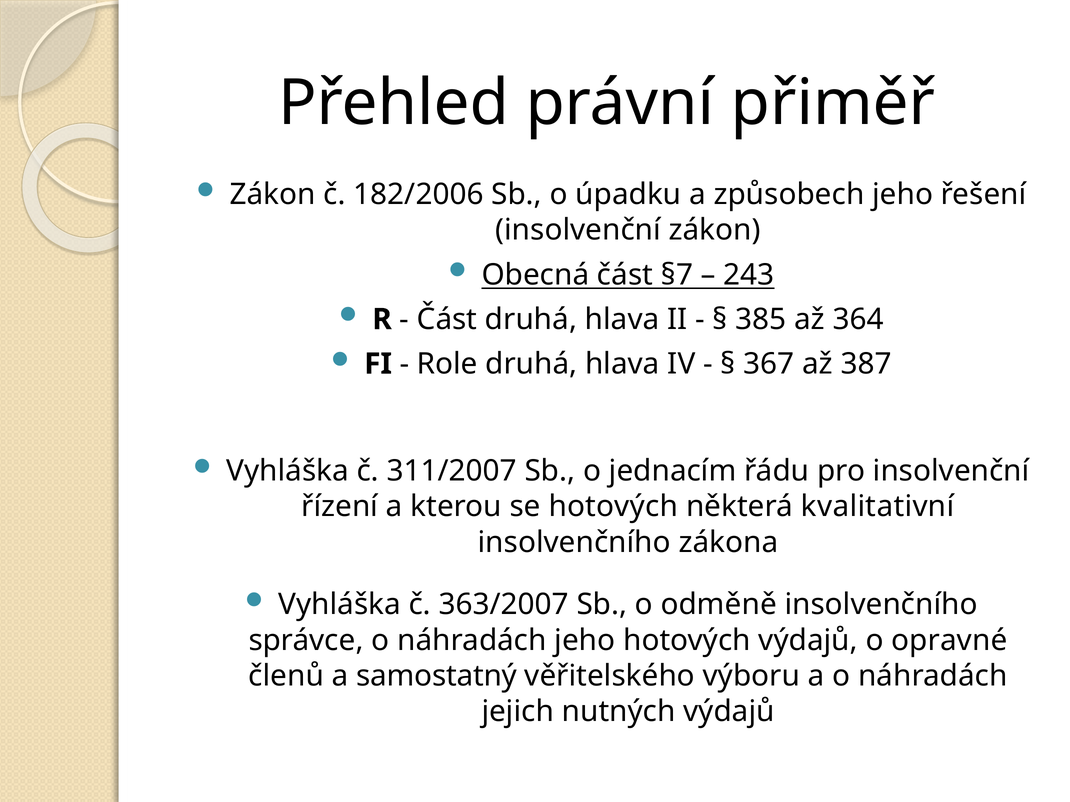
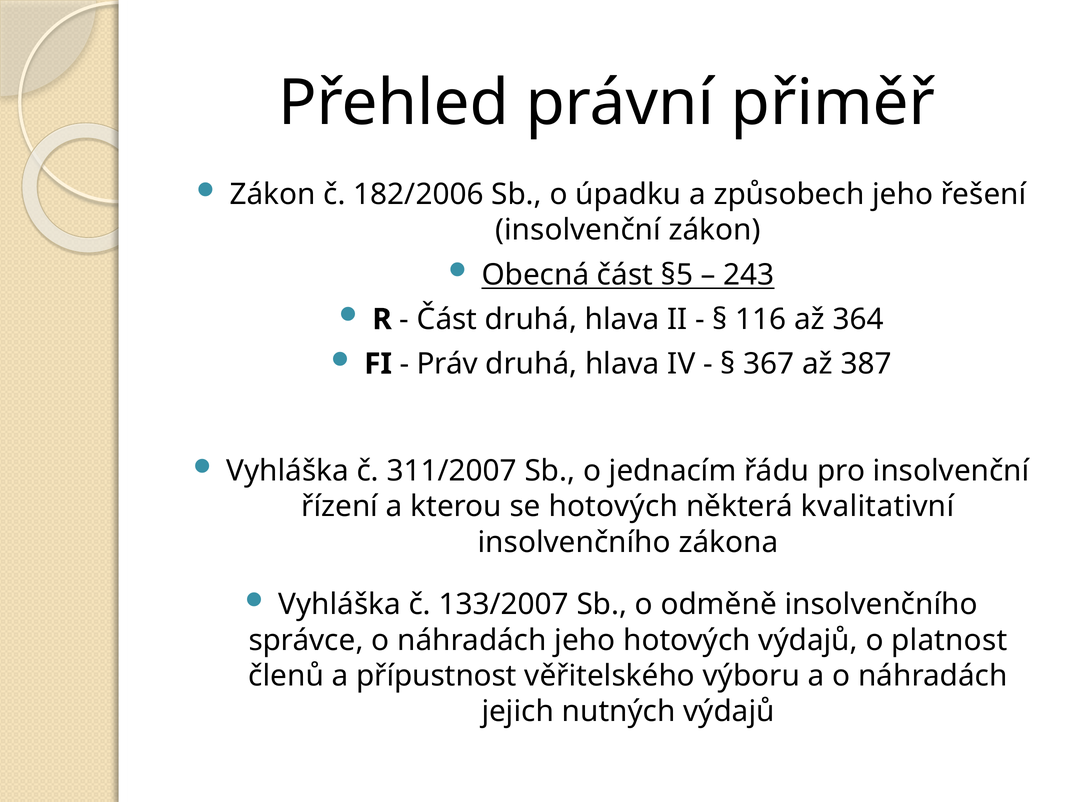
§7: §7 -> §5
385: 385 -> 116
Role: Role -> Práv
363/2007: 363/2007 -> 133/2007
opravné: opravné -> platnost
samostatný: samostatný -> přípustnost
